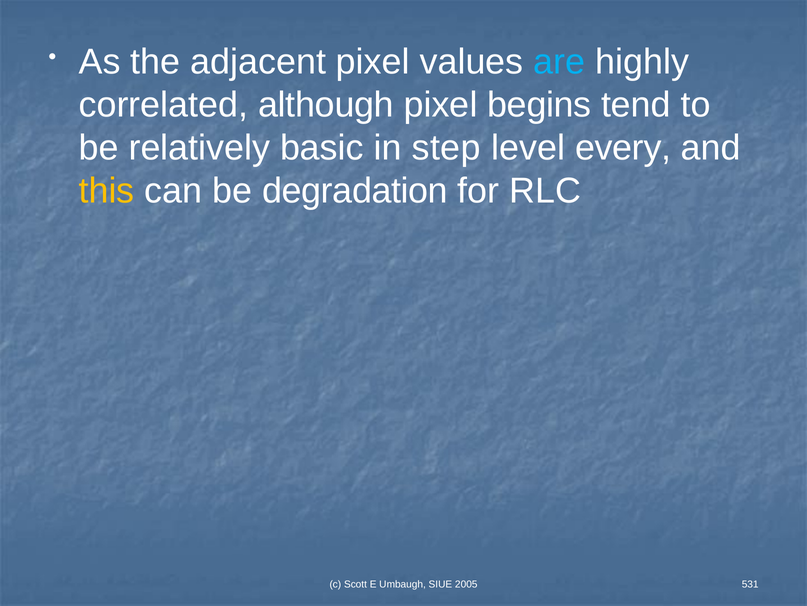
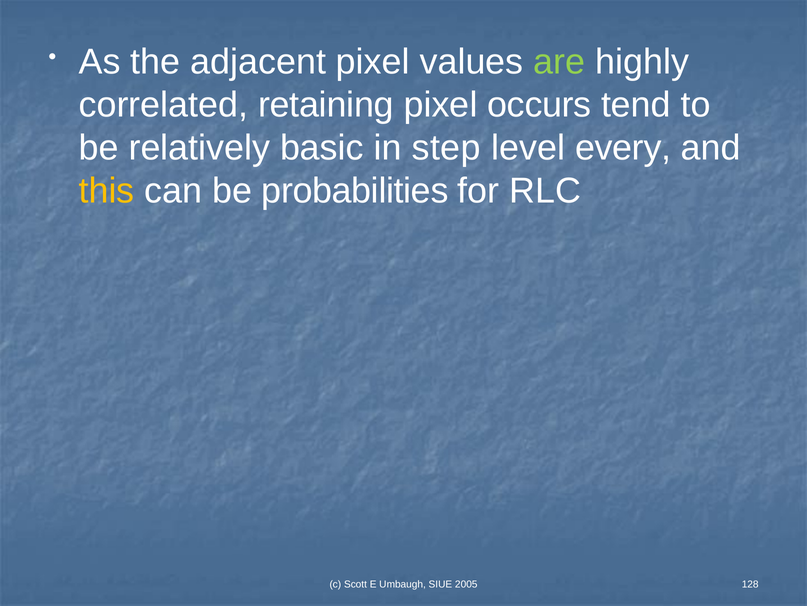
are colour: light blue -> light green
although: although -> retaining
begins: begins -> occurs
degradation: degradation -> probabilities
531: 531 -> 128
